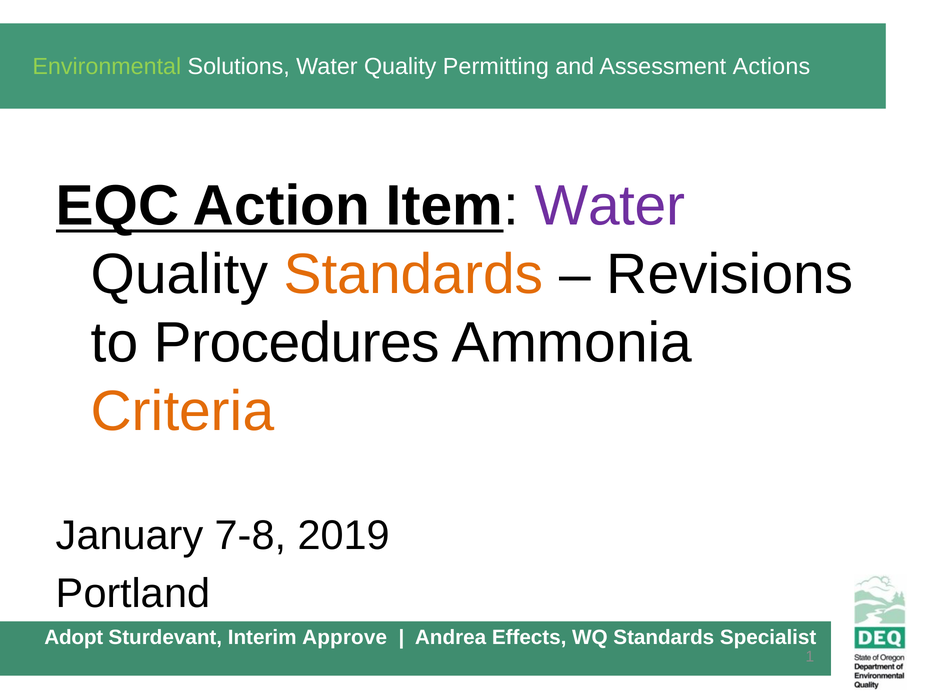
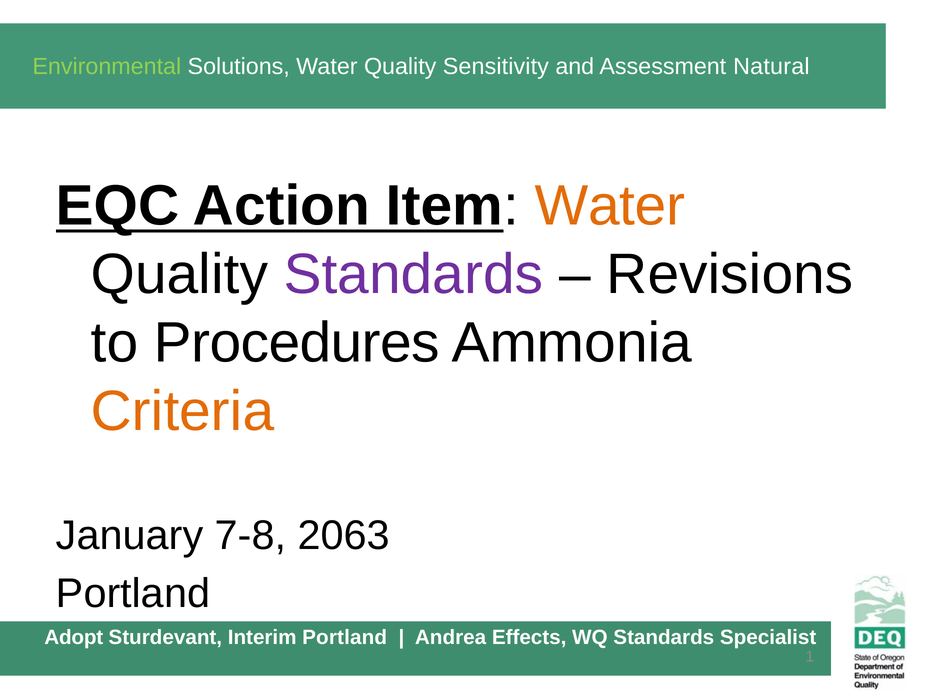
Permitting: Permitting -> Sensitivity
Actions: Actions -> Natural
Water at (610, 206) colour: purple -> orange
Standards at (413, 274) colour: orange -> purple
2019: 2019 -> 2063
Interim Approve: Approve -> Portland
